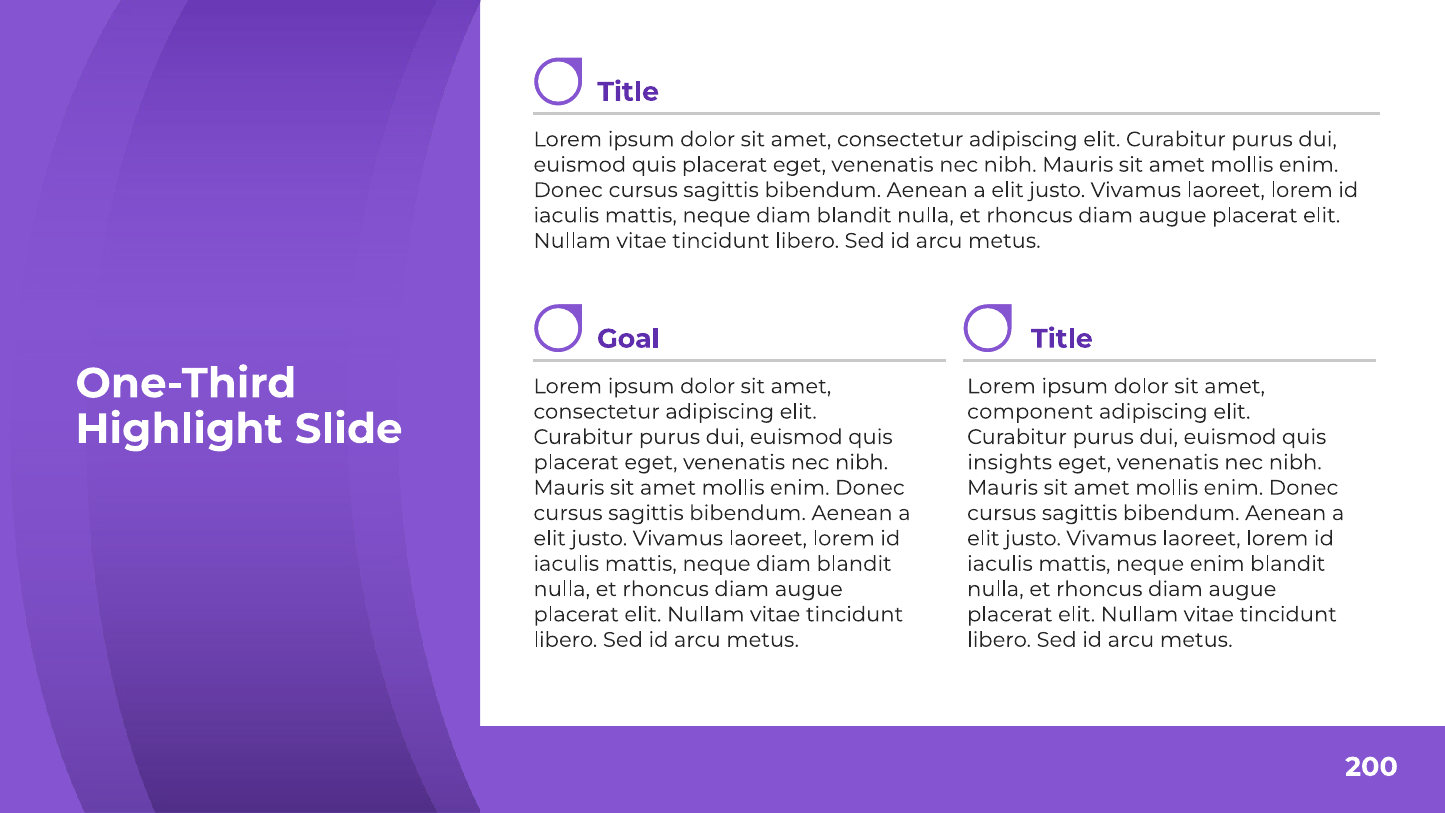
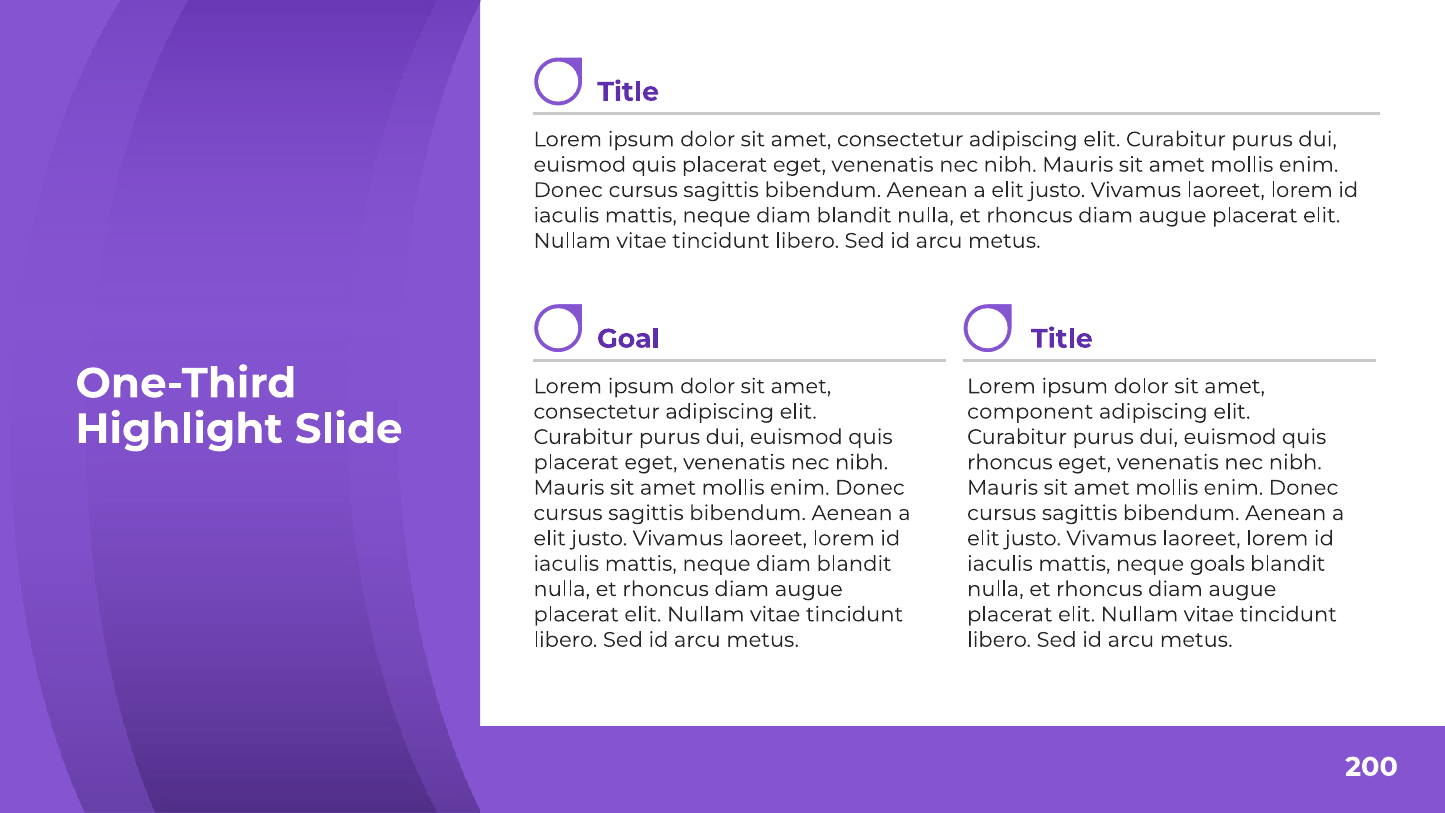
insights at (1010, 462): insights -> rhoncus
neque enim: enim -> goals
